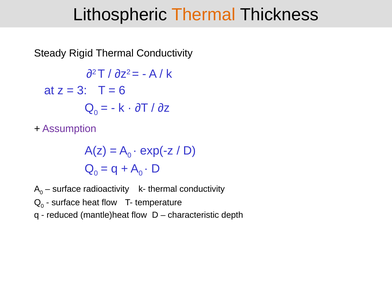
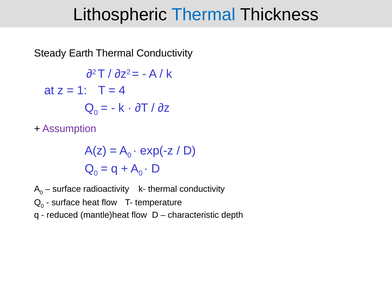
Thermal at (204, 15) colour: orange -> blue
Rigid: Rigid -> Earth
3: 3 -> 1
6: 6 -> 4
